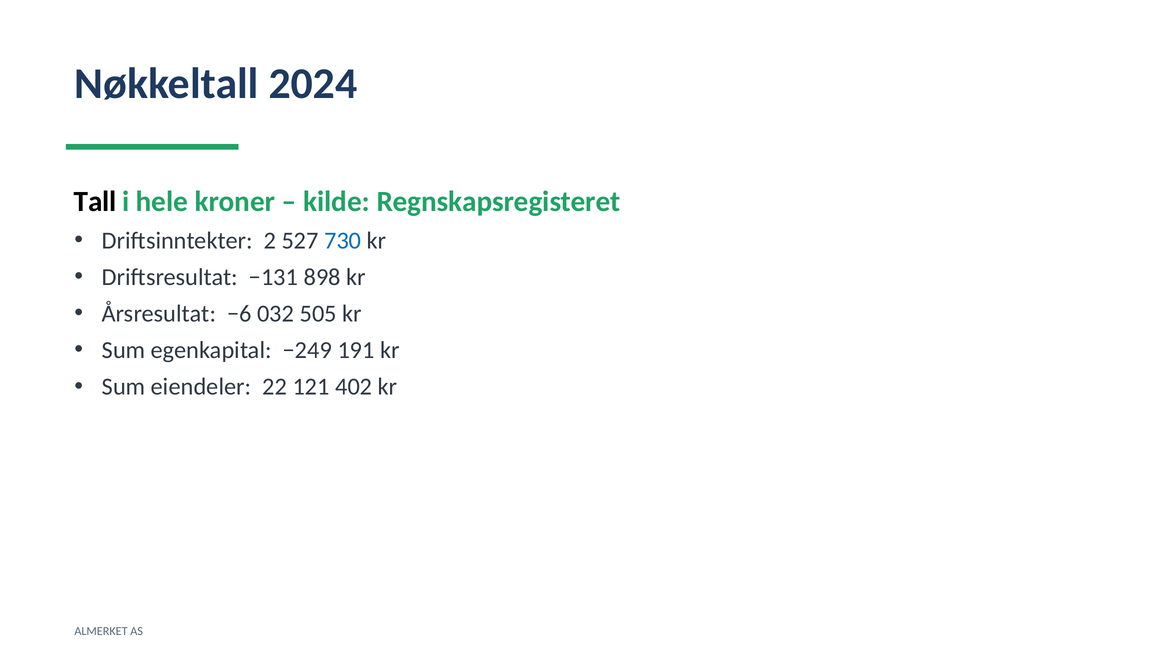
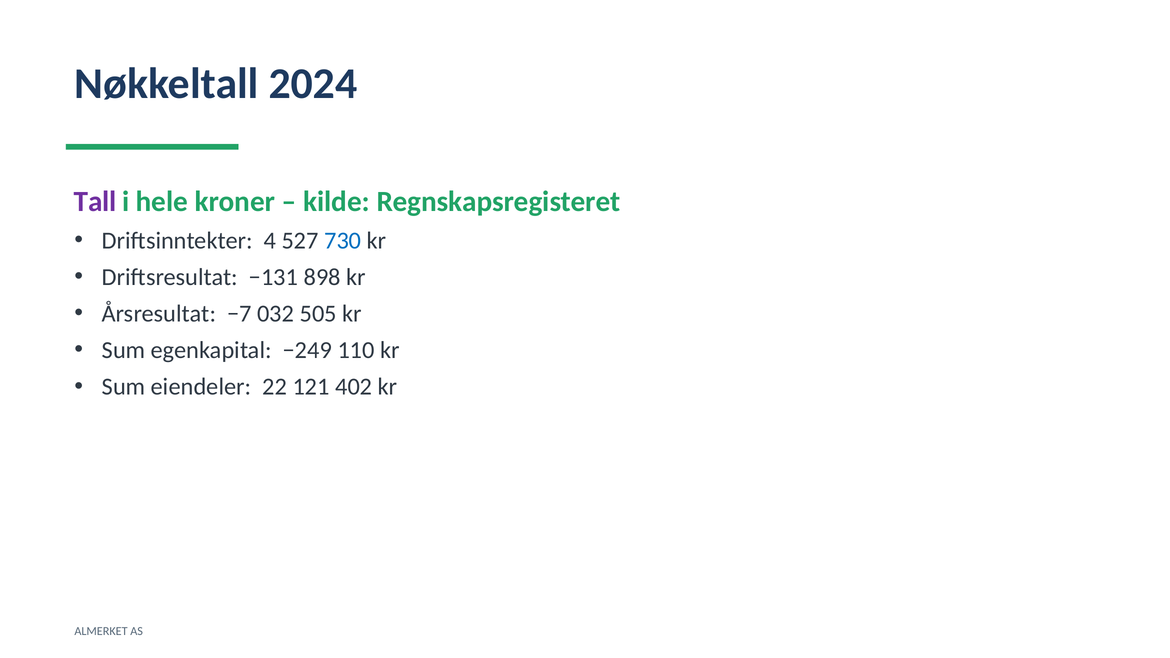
Tall colour: black -> purple
2: 2 -> 4
−6: −6 -> −7
191: 191 -> 110
